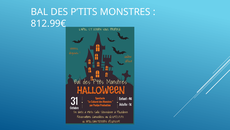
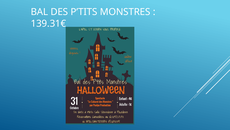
812.99€: 812.99€ -> 139.31€
